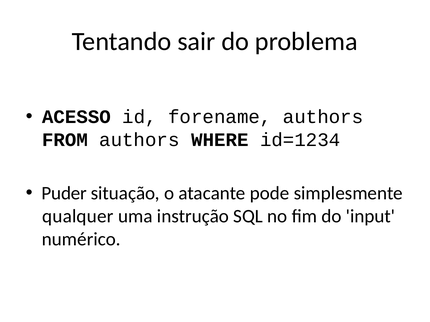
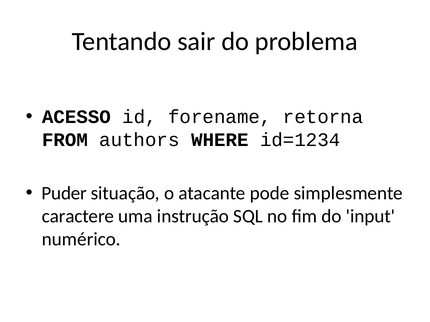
forename authors: authors -> retorna
qualquer: qualquer -> caractere
